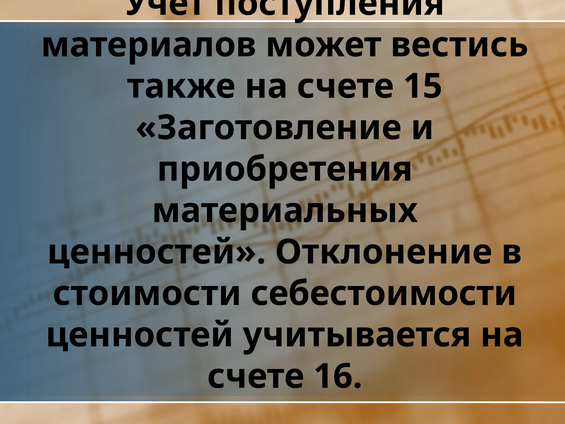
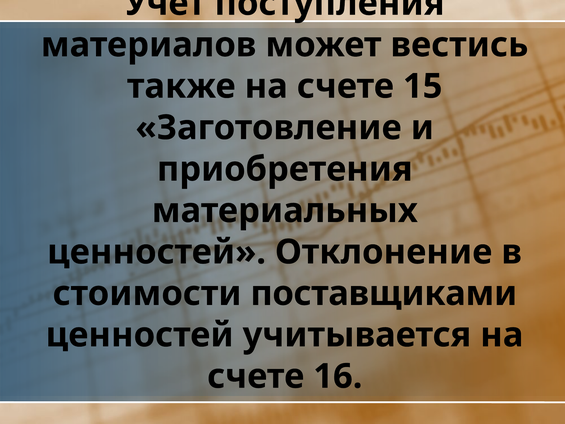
себестоимости: себестоимости -> поставщиками
